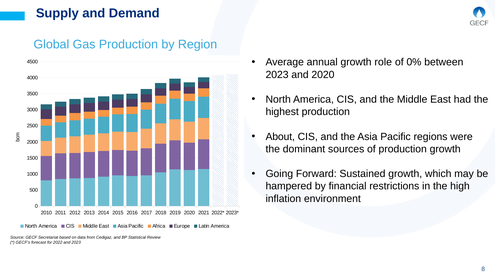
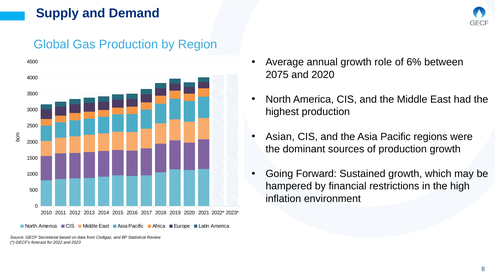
0%: 0% -> 6%
2023 at (277, 74): 2023 -> 2075
About: About -> Asian
